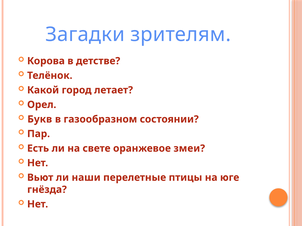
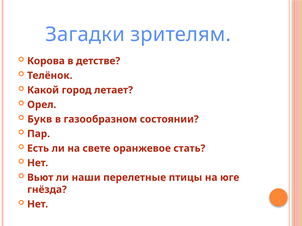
змеи: змеи -> стать
